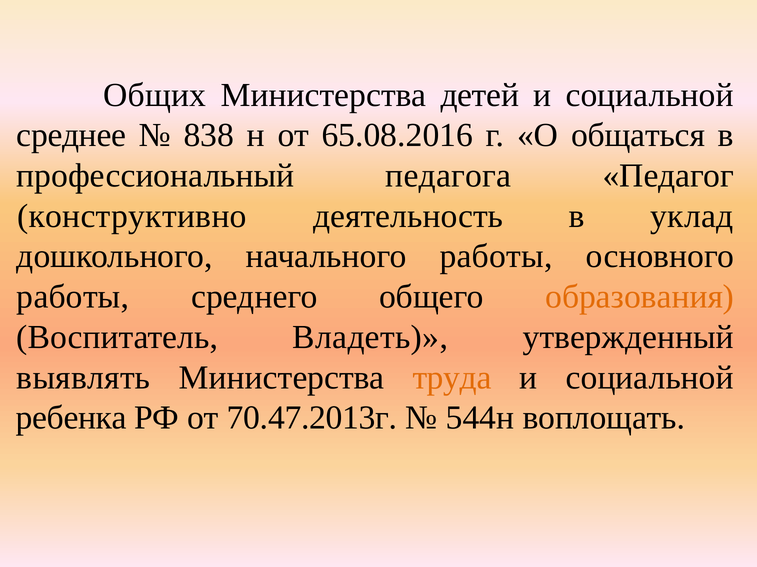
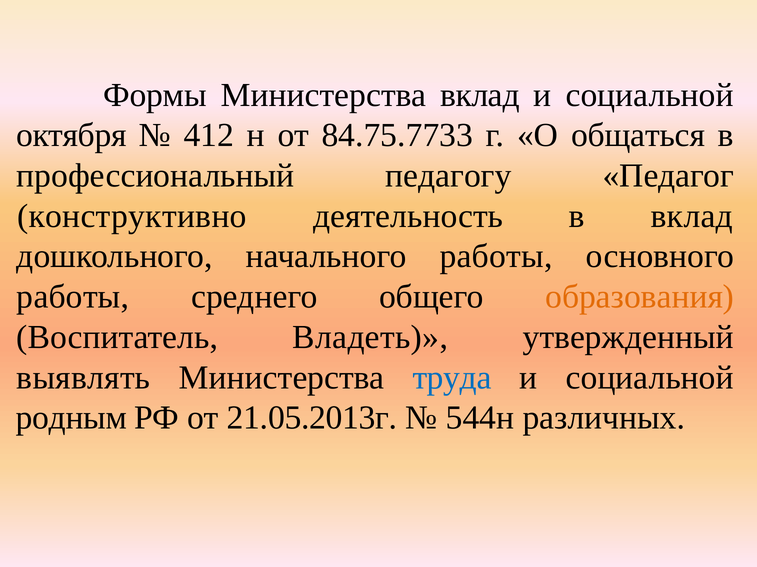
Общих: Общих -> Формы
Министерства детей: детей -> вклад
среднее: среднее -> октября
838: 838 -> 412
65.08.2016: 65.08.2016 -> 84.75.7733
педагога: педагога -> педагогу
в уклад: уклад -> вклад
труда colour: orange -> blue
ребенка: ребенка -> родным
70.47.2013г: 70.47.2013г -> 21.05.2013г
воплощать: воплощать -> различных
